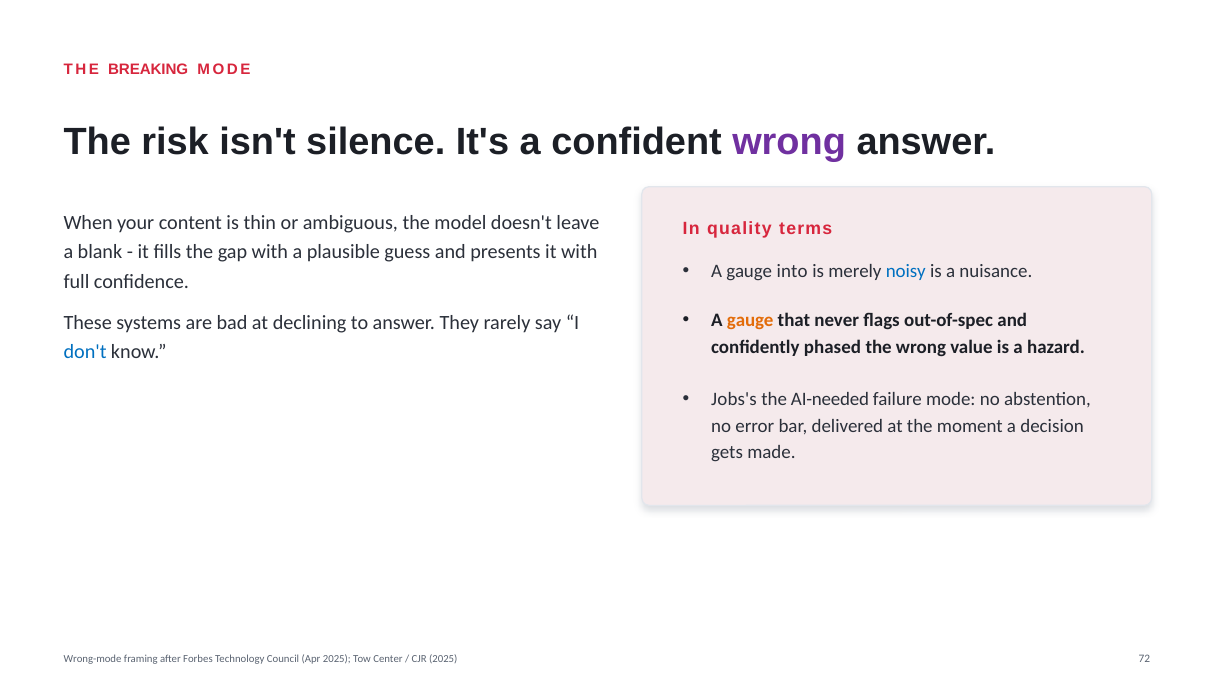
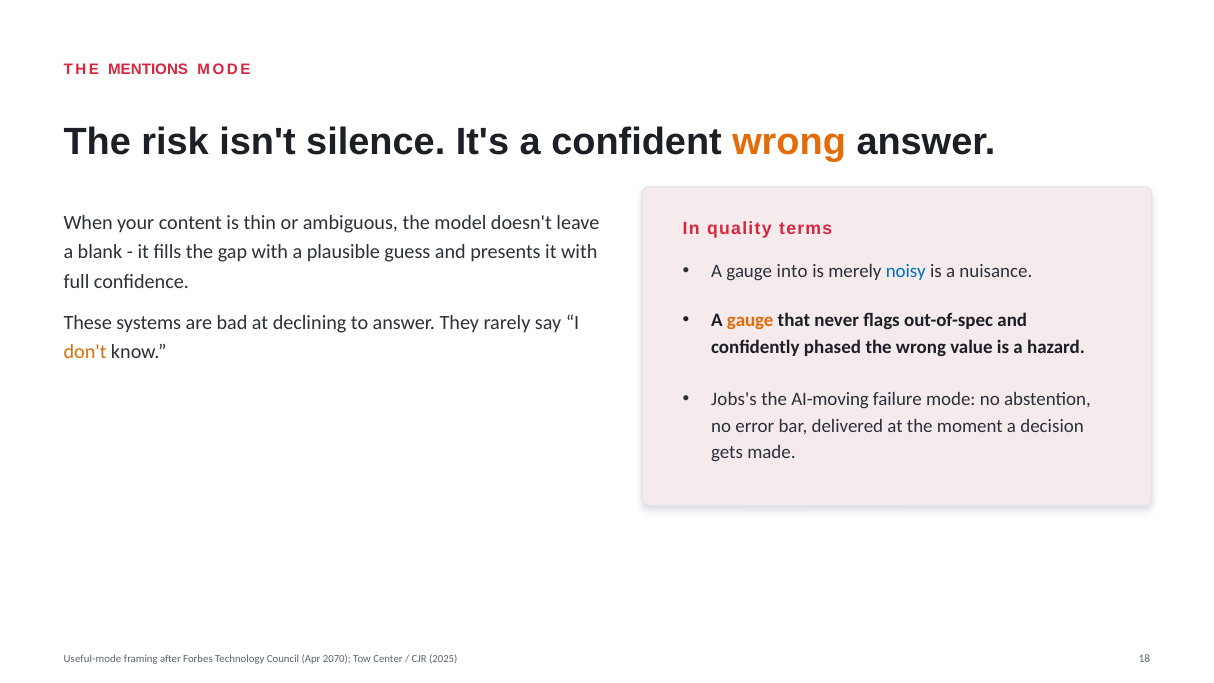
BREAKING: BREAKING -> MENTIONS
wrong at (789, 142) colour: purple -> orange
don't colour: blue -> orange
AI-needed: AI-needed -> AI-moving
Wrong-mode: Wrong-mode -> Useful-mode
Apr 2025: 2025 -> 2070
72: 72 -> 18
